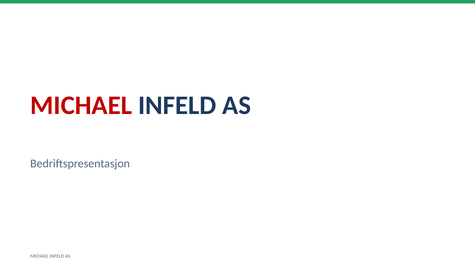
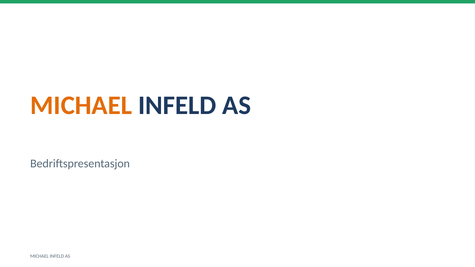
MICHAEL at (81, 105) colour: red -> orange
